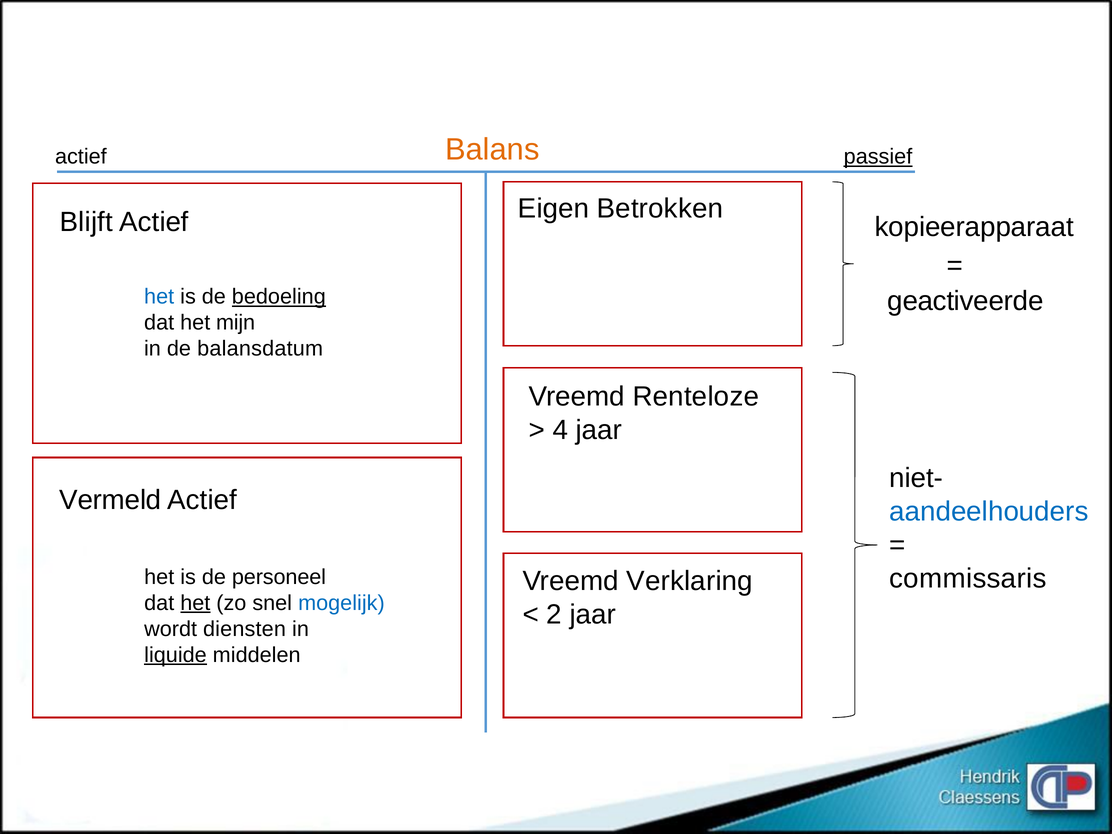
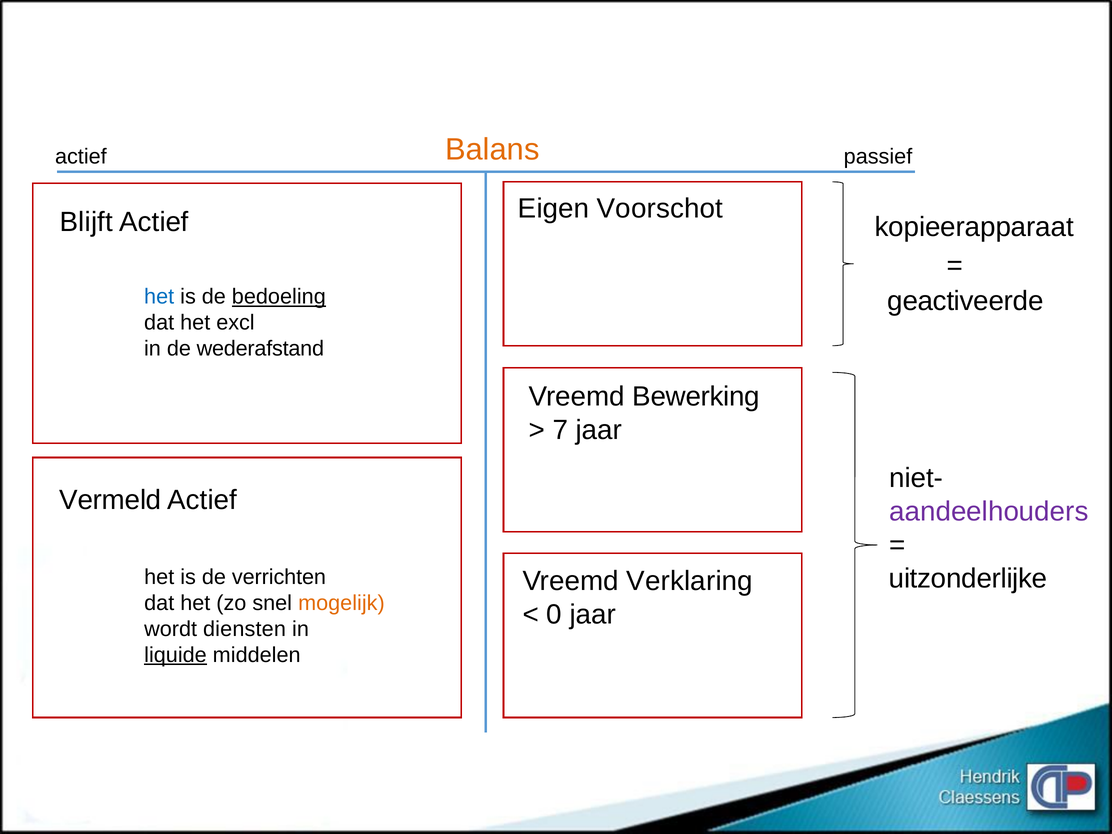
passief underline: present -> none
Betrokken: Betrokken -> Voorschot
mijn: mijn -> excl
balansdatum: balansdatum -> wederafstand
Renteloze: Renteloze -> Bewerking
4: 4 -> 7
aandeelhouders colour: blue -> purple
commissaris: commissaris -> uitzonderlijke
personeel: personeel -> verrichten
het at (195, 603) underline: present -> none
mogelijk colour: blue -> orange
2: 2 -> 0
